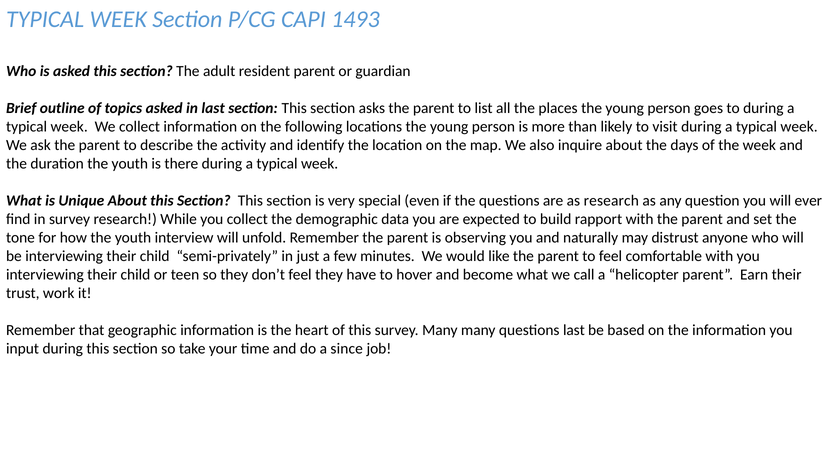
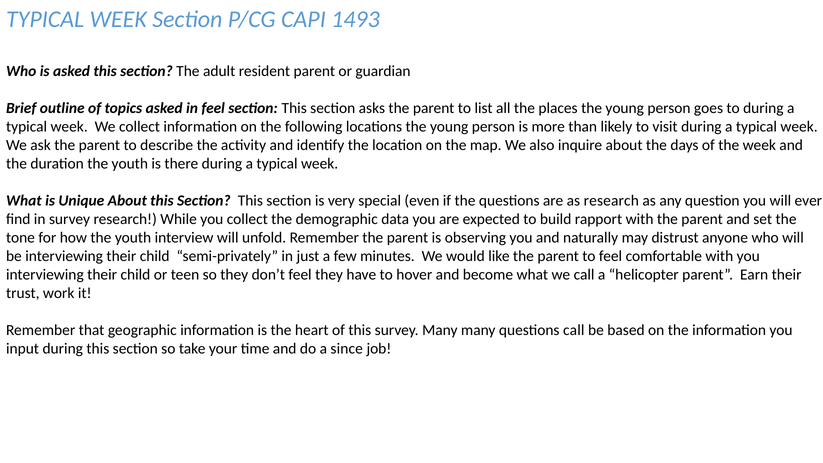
in last: last -> feel
questions last: last -> call
